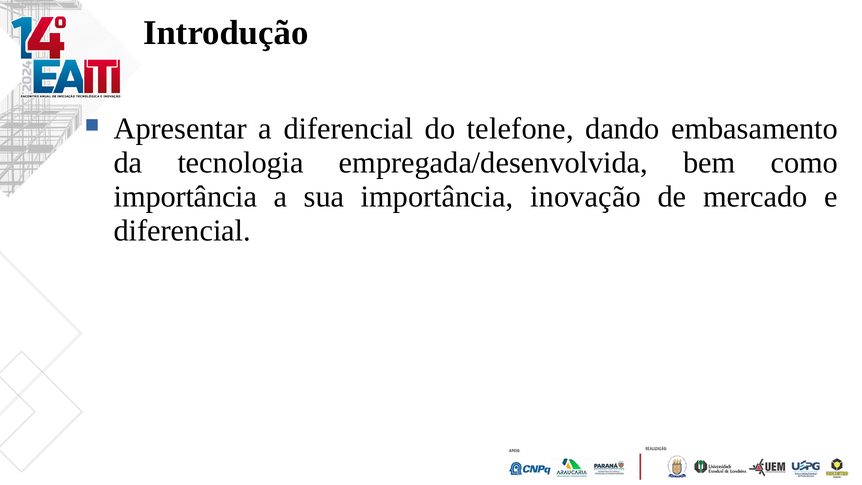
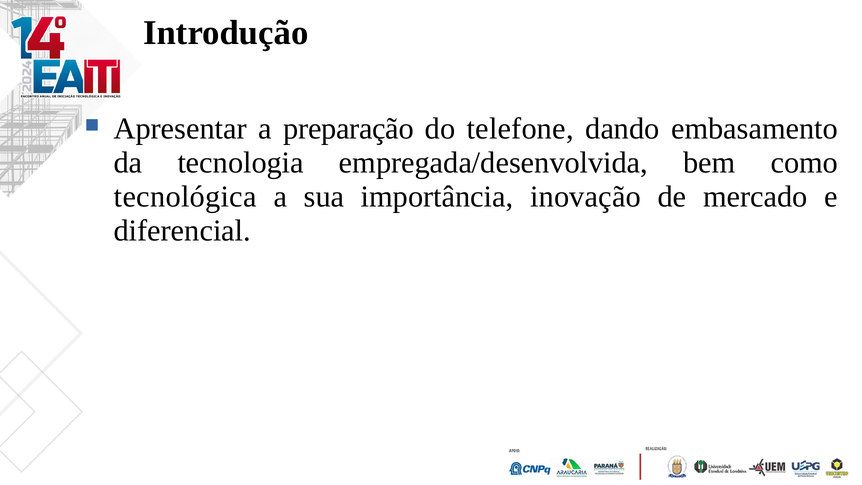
a diferencial: diferencial -> preparação
importância at (185, 197): importância -> tecnológica
